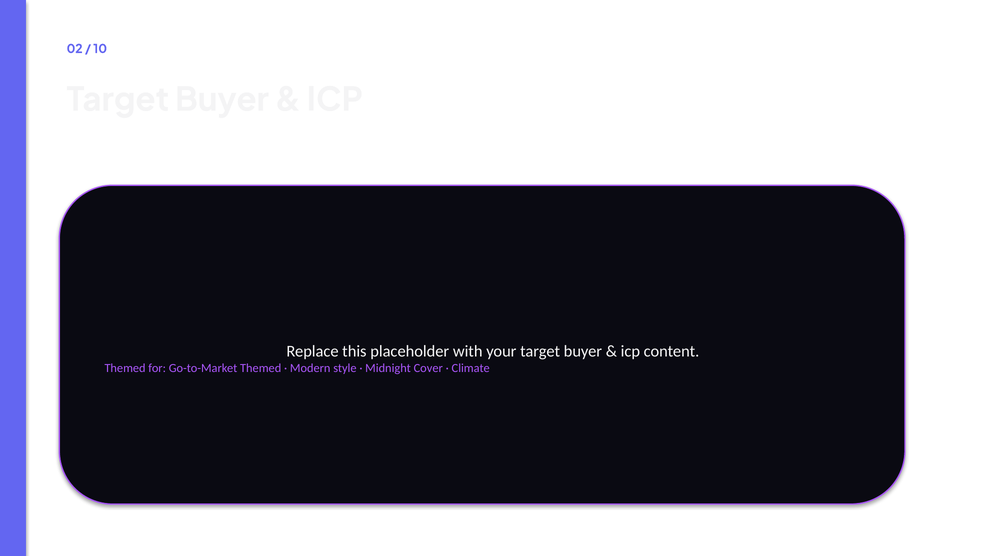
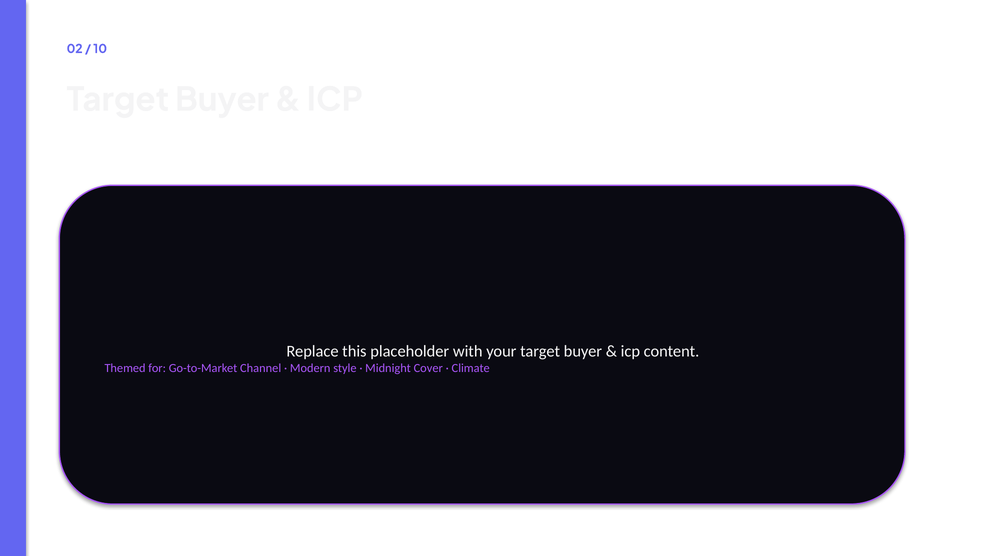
Go-to-Market Themed: Themed -> Channel
